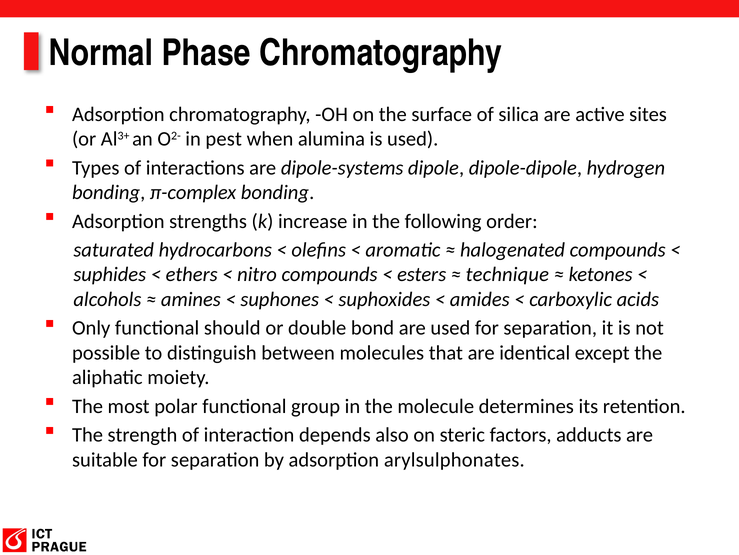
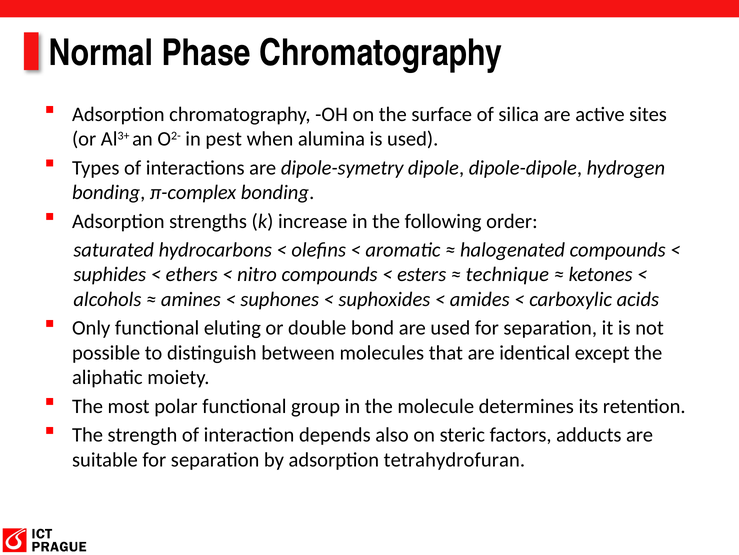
dipole-systems: dipole-systems -> dipole-symetry
should: should -> eluting
arylsulphonates: arylsulphonates -> tetrahydrofuran
